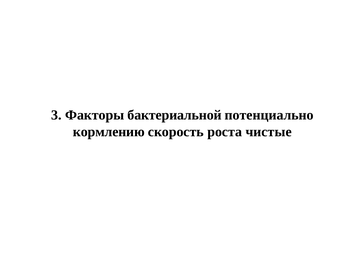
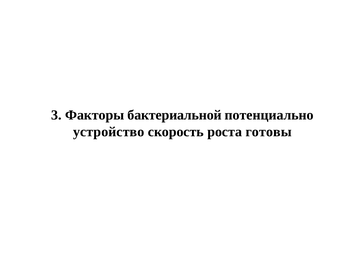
кормлению: кормлению -> устройство
чистые: чистые -> готовы
